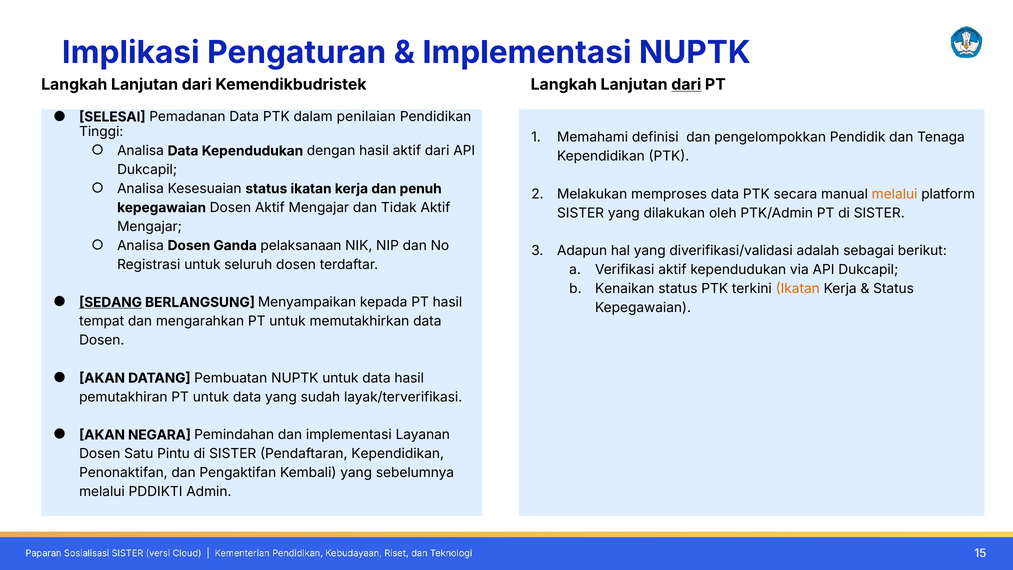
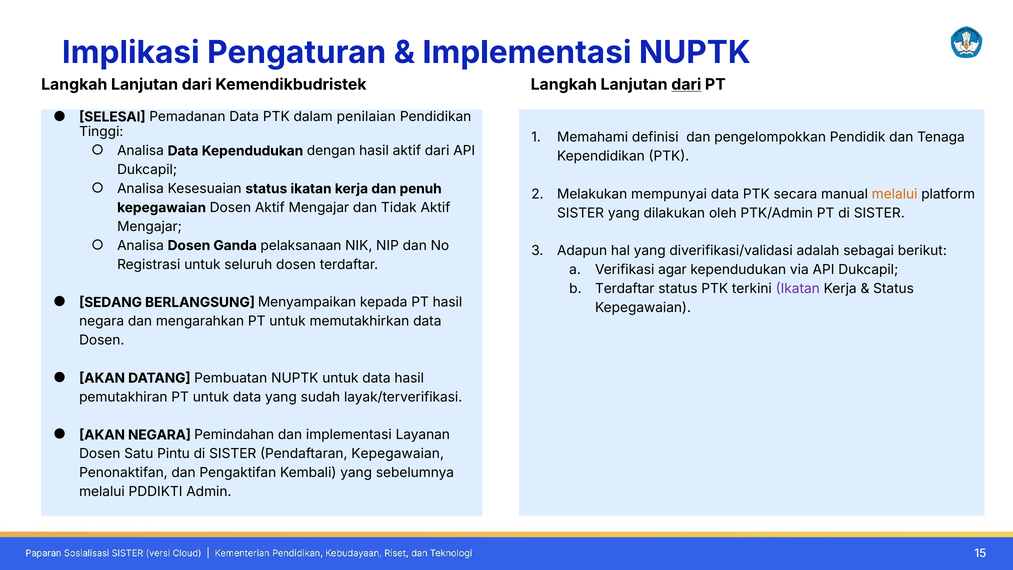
memproses: memproses -> mempunyai
Verifikasi aktif: aktif -> agar
Kenaikan at (625, 289): Kenaikan -> Terdaftar
Ikatan at (798, 289) colour: orange -> purple
SEDANG underline: present -> none
tempat at (102, 321): tempat -> negara
Pendaftaran Kependidikan: Kependidikan -> Kepegawaian
